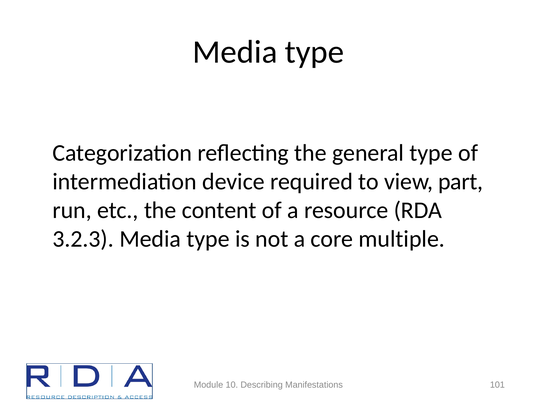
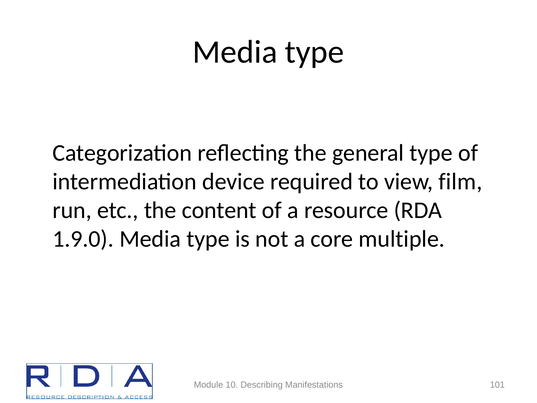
part: part -> film
3.2.3: 3.2.3 -> 1.9.0
